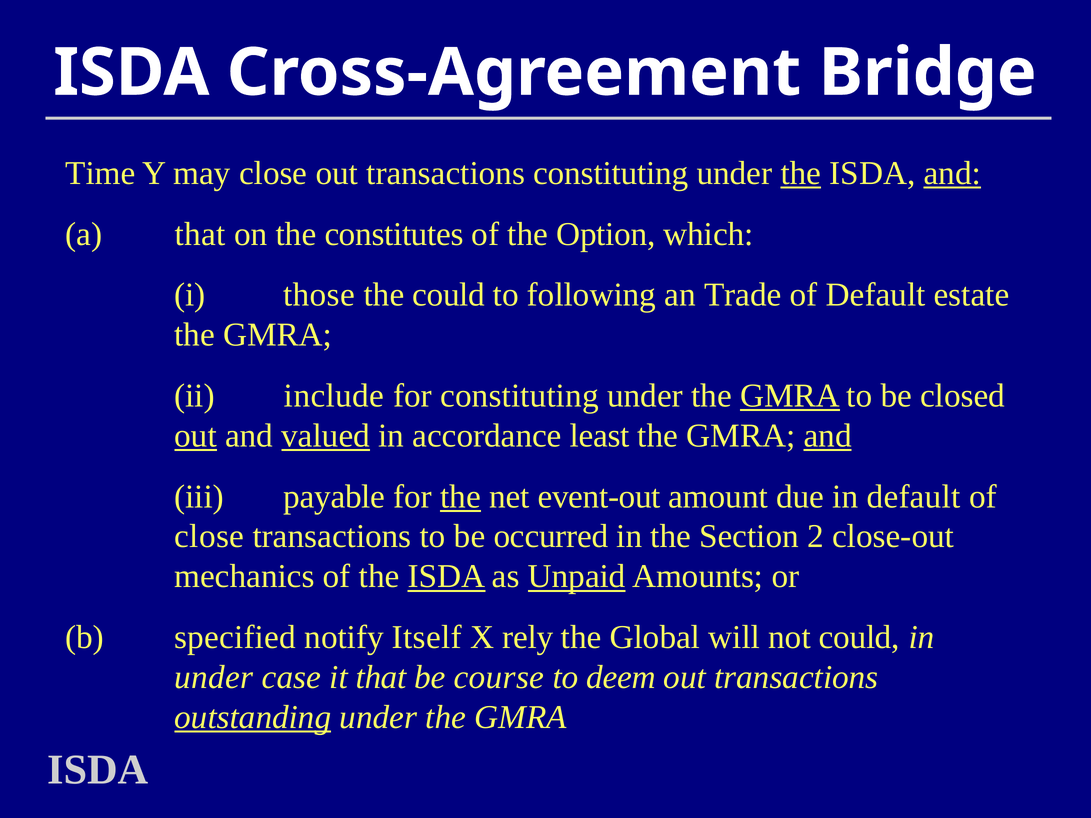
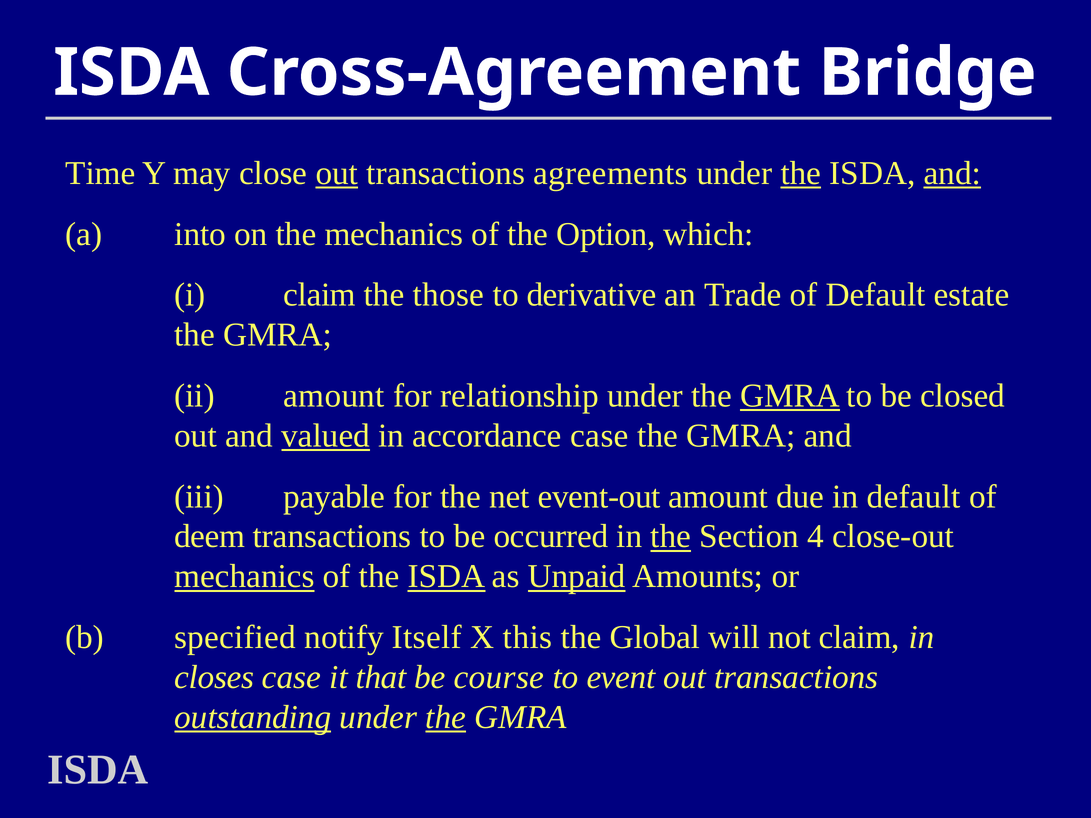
out at (337, 173) underline: none -> present
transactions constituting: constituting -> agreements
a that: that -> into
the constitutes: constitutes -> mechanics
i those: those -> claim
the could: could -> those
following: following -> derivative
ii include: include -> amount
for constituting: constituting -> relationship
out at (196, 436) underline: present -> none
accordance least: least -> case
and at (828, 436) underline: present -> none
the at (460, 497) underline: present -> none
close at (209, 537): close -> deem
the at (671, 537) underline: none -> present
2: 2 -> 4
mechanics at (245, 577) underline: none -> present
rely: rely -> this
not could: could -> claim
under at (214, 677): under -> closes
deem: deem -> event
the at (446, 717) underline: none -> present
